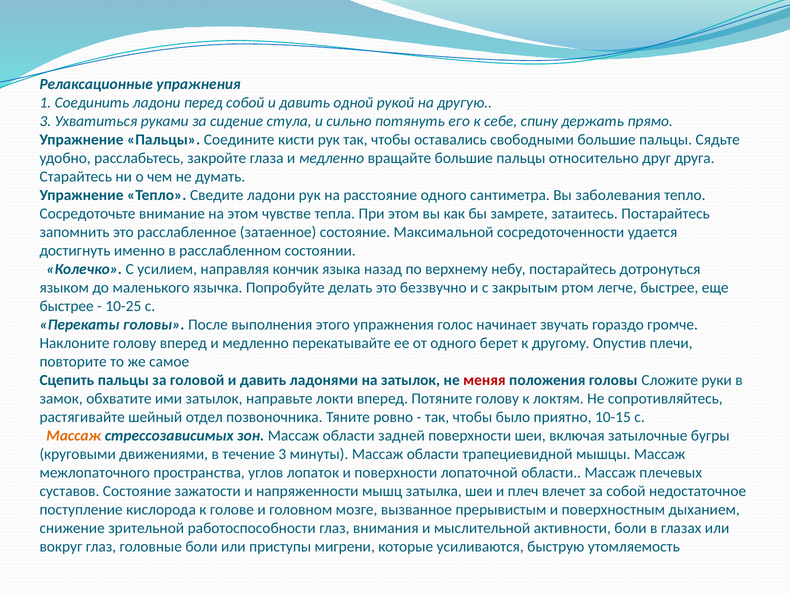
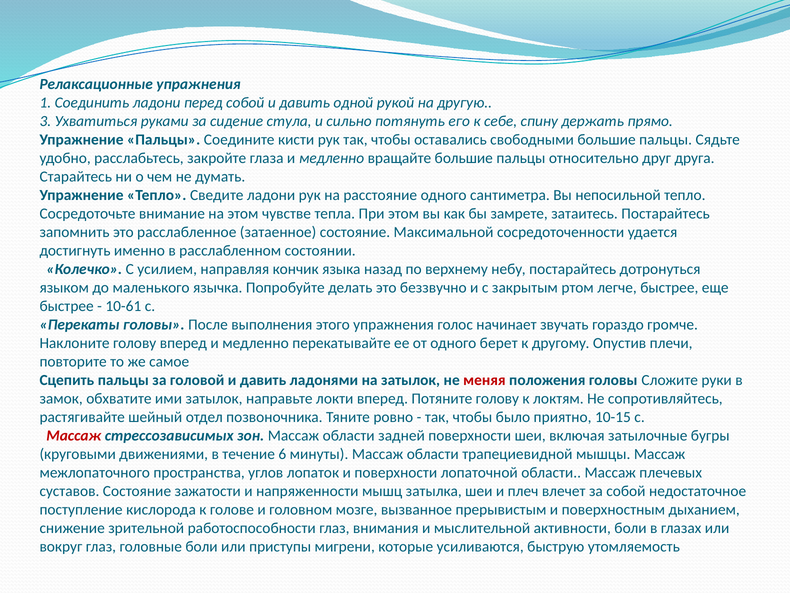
заболевания: заболевания -> непосильной
10-25: 10-25 -> 10-61
Массаж at (74, 435) colour: orange -> red
течение 3: 3 -> 6
